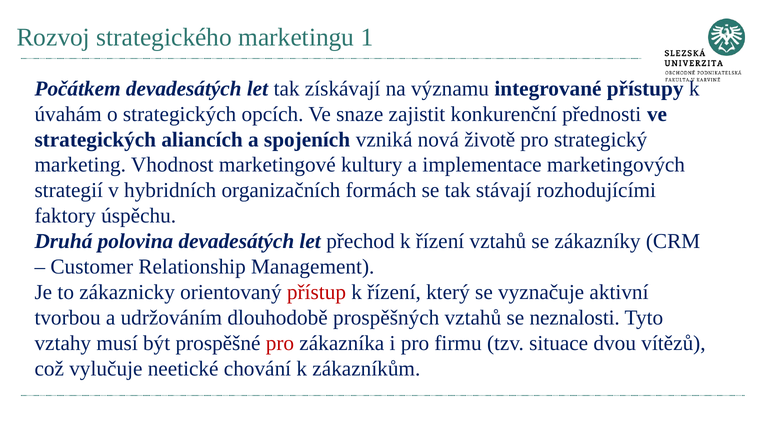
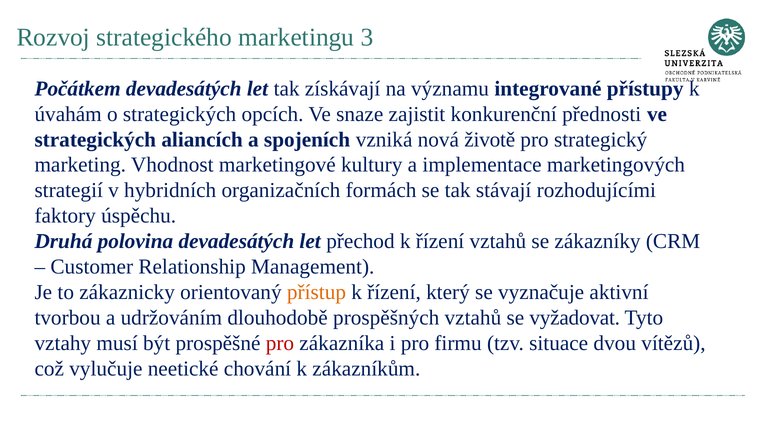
1: 1 -> 3
přístup colour: red -> orange
neznalosti: neznalosti -> vyžadovat
